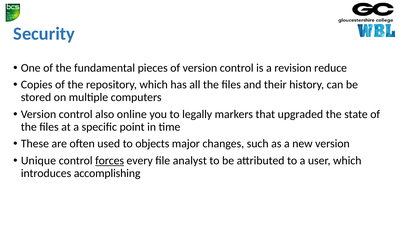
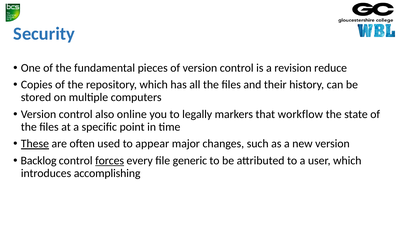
upgraded: upgraded -> workflow
These underline: none -> present
objects: objects -> appear
Unique: Unique -> Backlog
analyst: analyst -> generic
